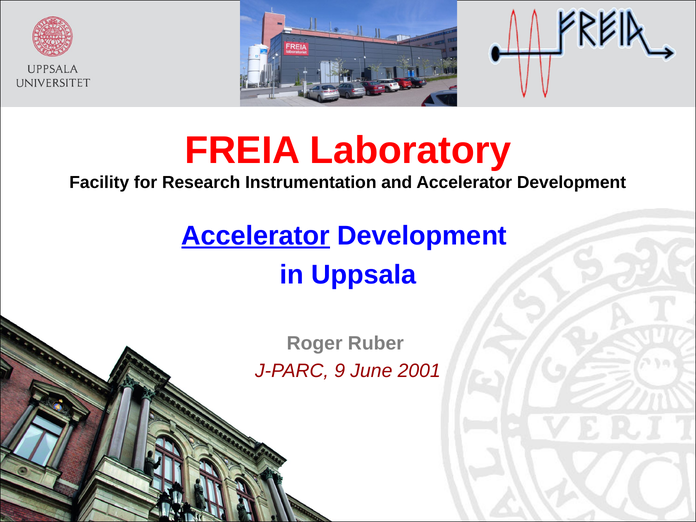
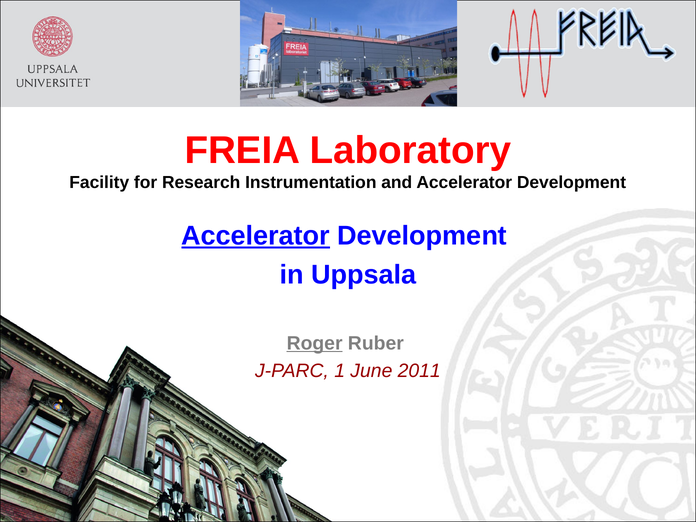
Roger underline: none -> present
9: 9 -> 1
2001: 2001 -> 2011
